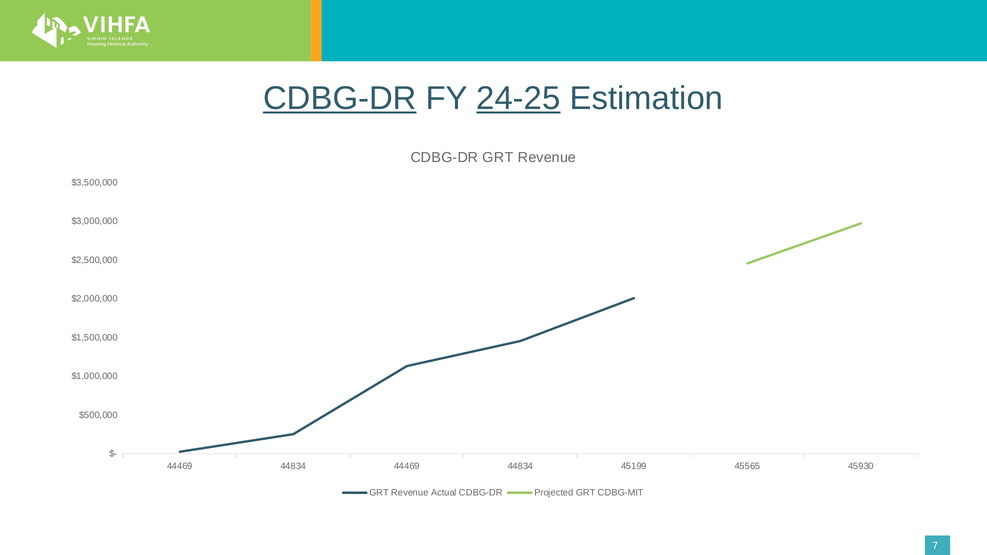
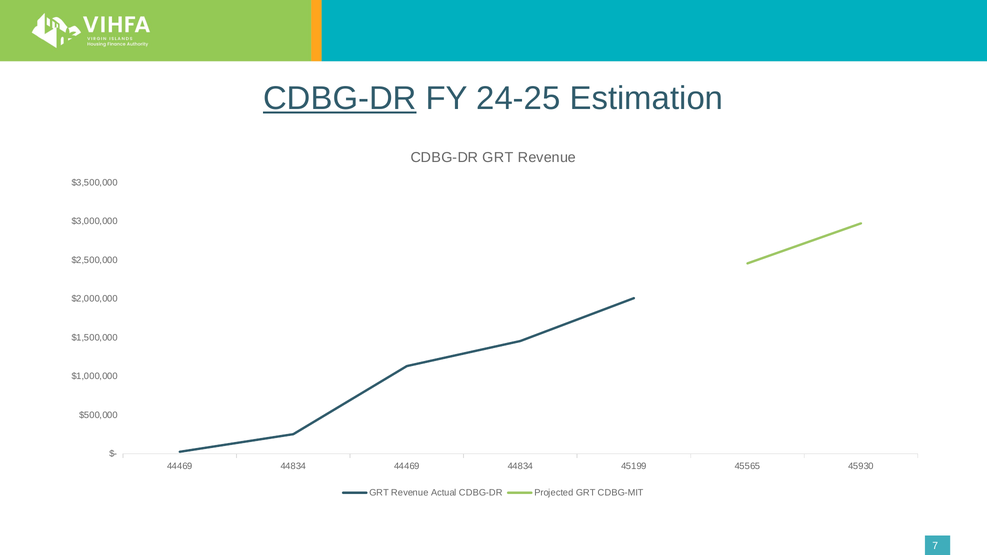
24-25 underline: present -> none
